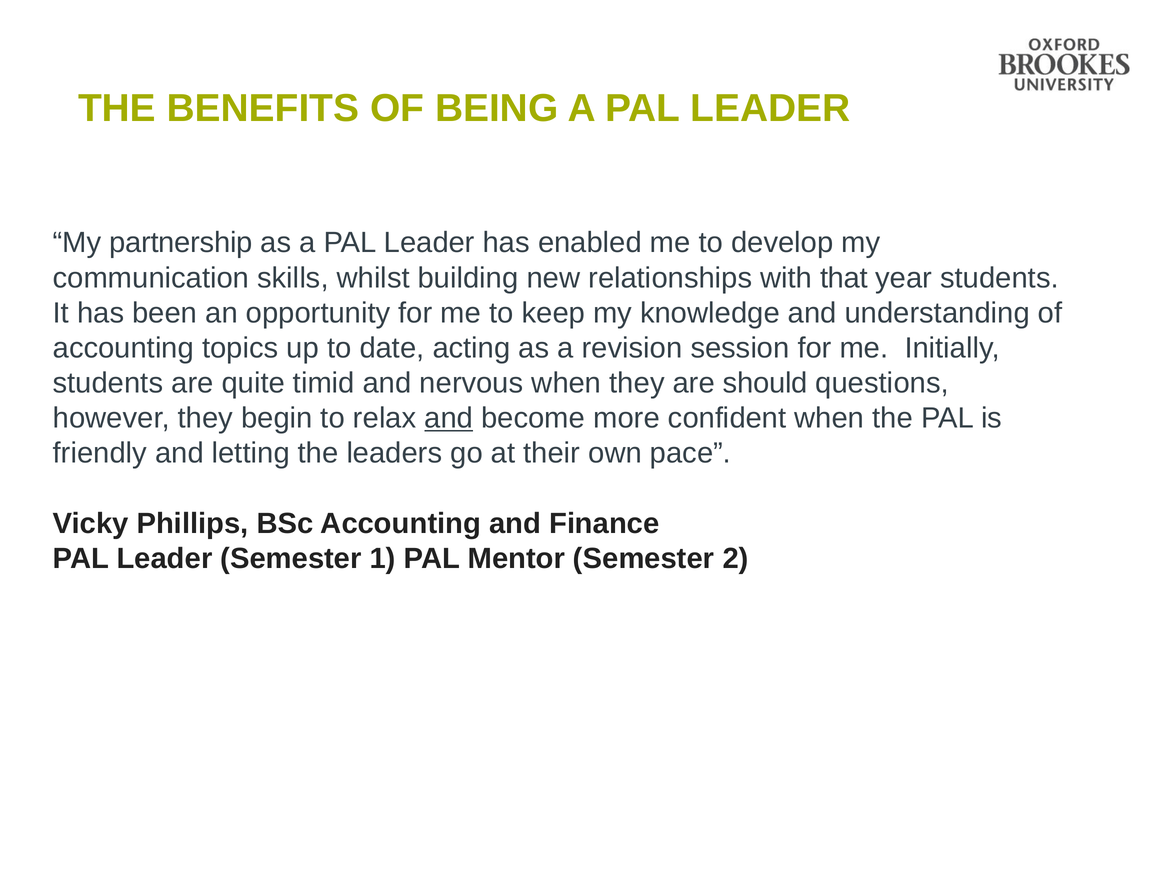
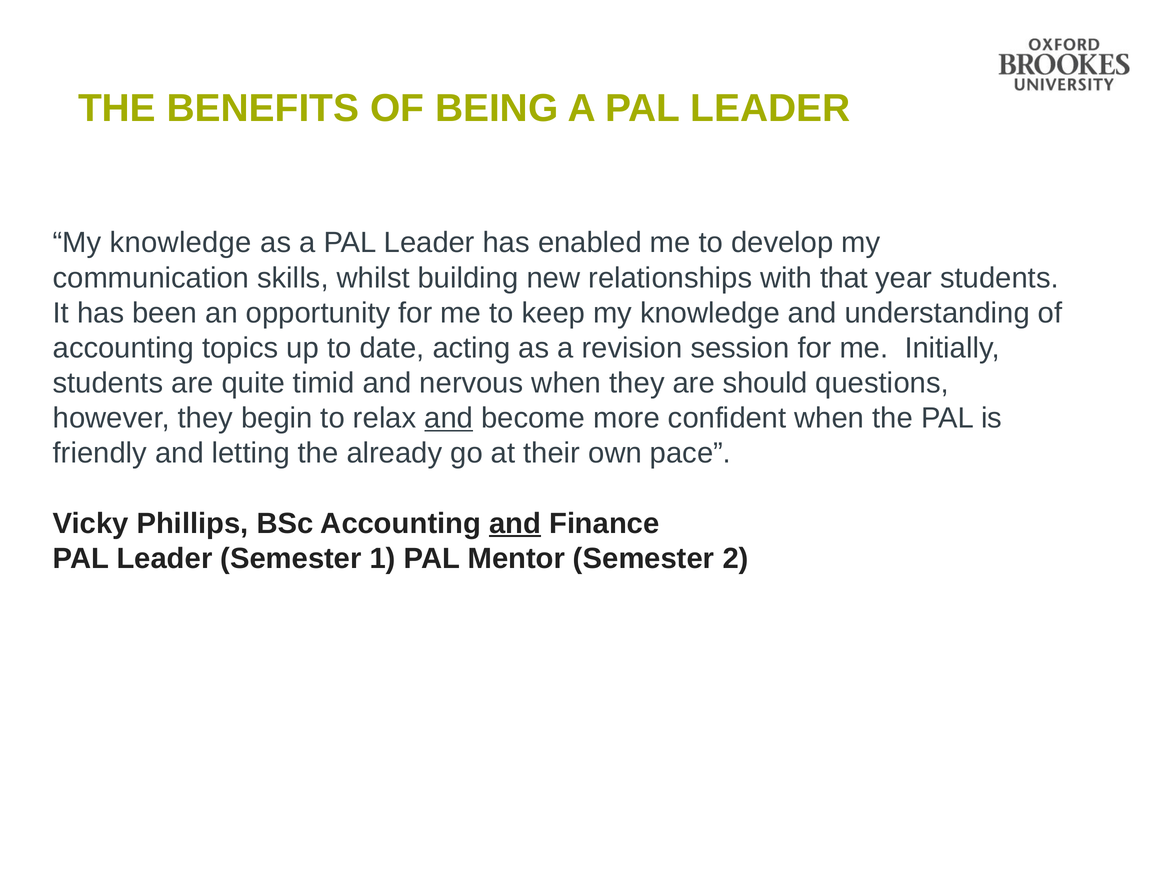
partnership at (181, 243): partnership -> knowledge
leaders: leaders -> already
and at (515, 523) underline: none -> present
